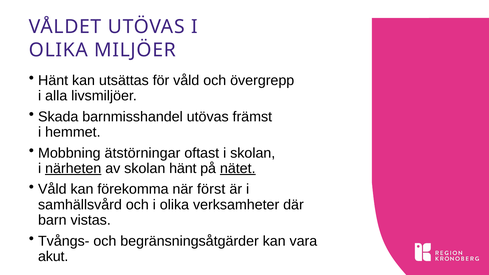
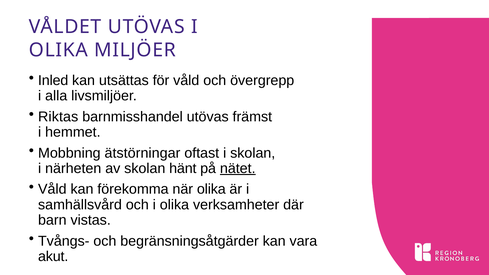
Hänt at (53, 80): Hänt -> Inled
Skada: Skada -> Riktas
närheten underline: present -> none
när först: först -> olika
